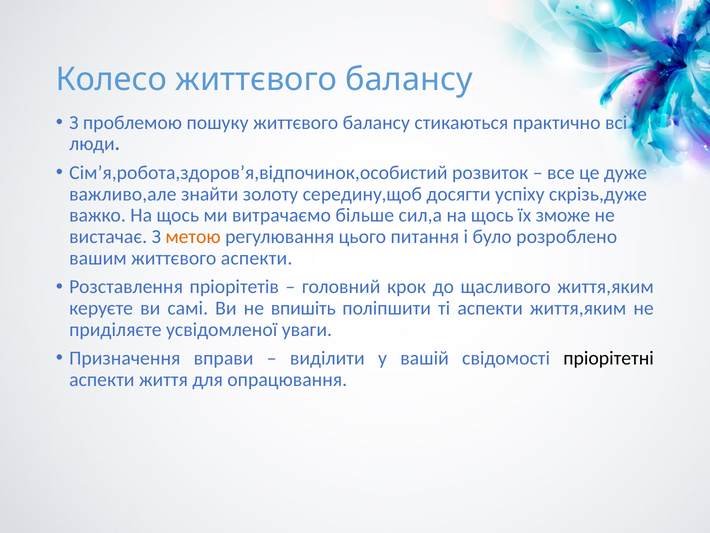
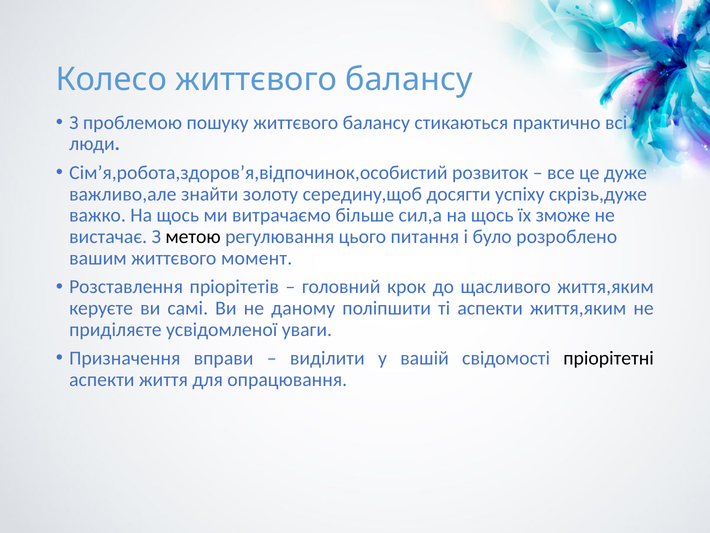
метою colour: orange -> black
життєвого аспекти: аспекти -> момент
впишіть: впишіть -> даному
